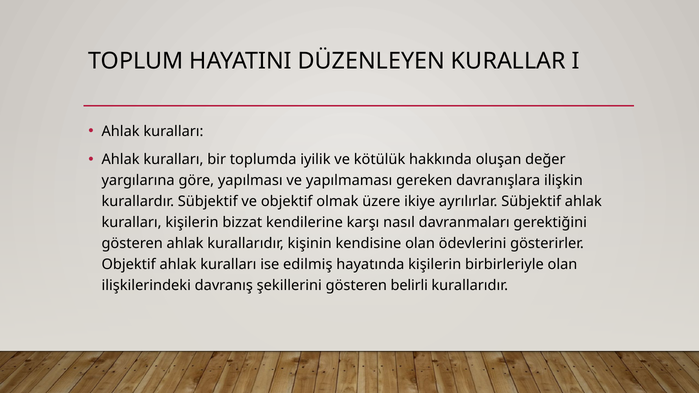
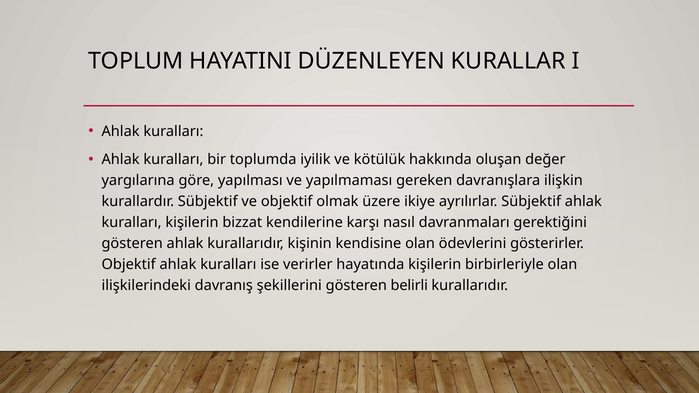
edilmiş: edilmiş -> verirler
